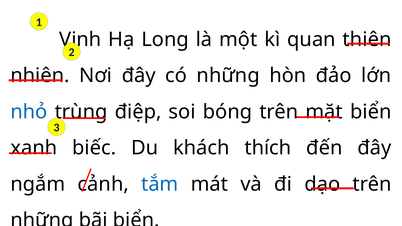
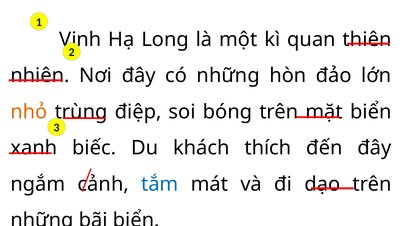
nhỏ colour: blue -> orange
